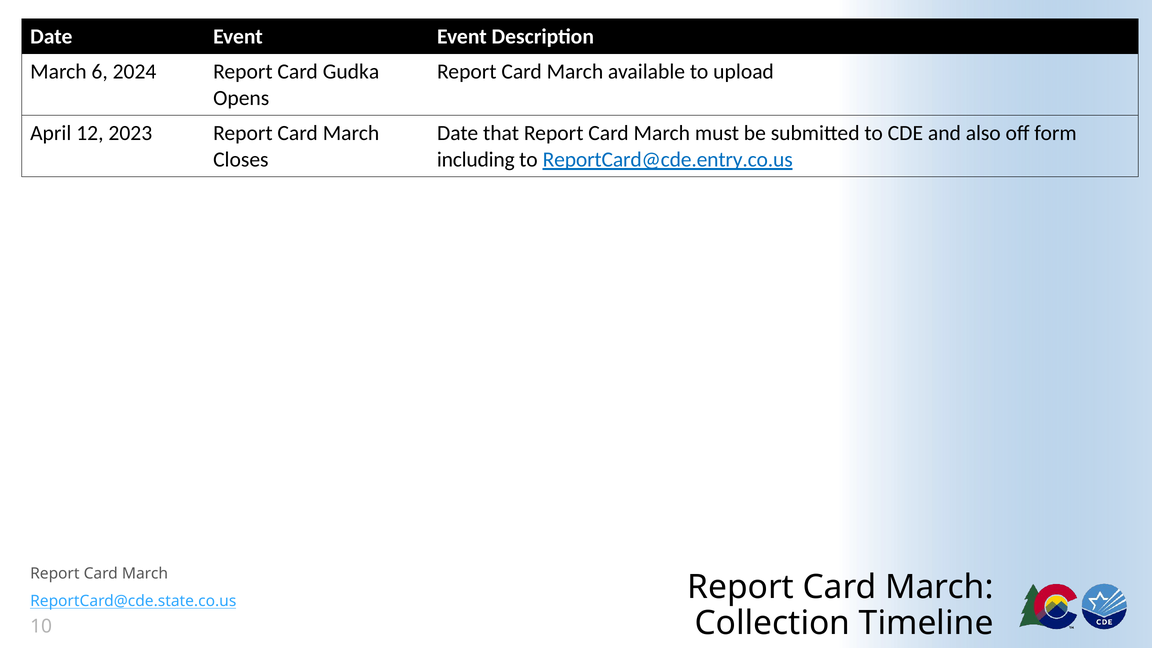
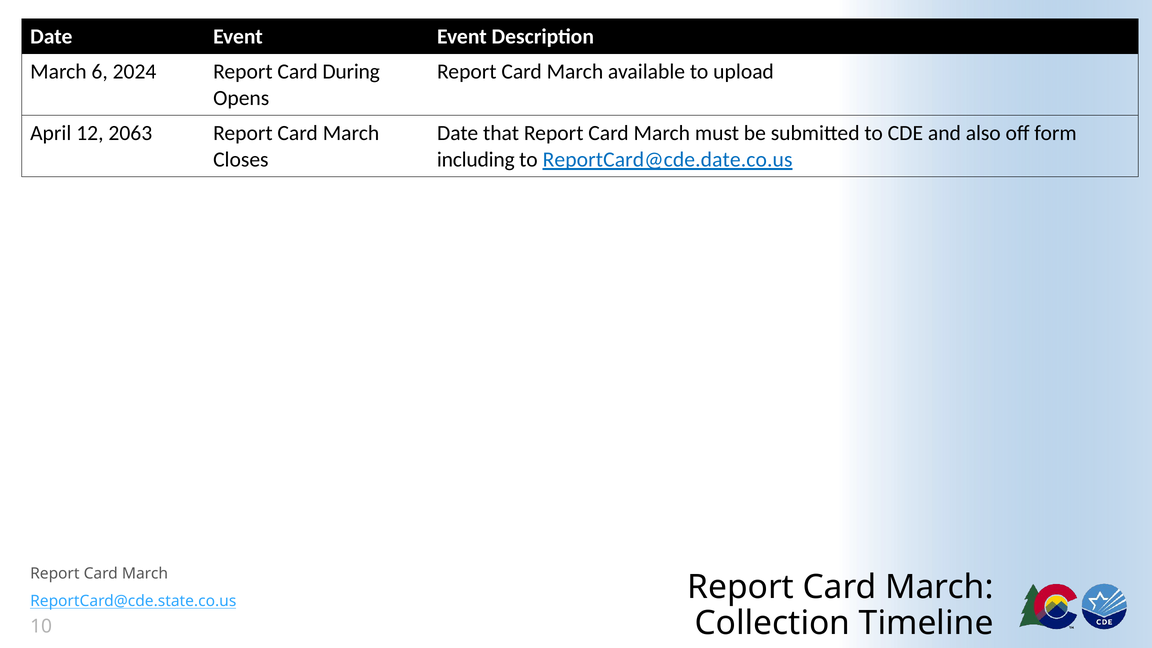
Gudka: Gudka -> During
2023: 2023 -> 2063
ReportCard@cde.entry.co.us: ReportCard@cde.entry.co.us -> ReportCard@cde.date.co.us
